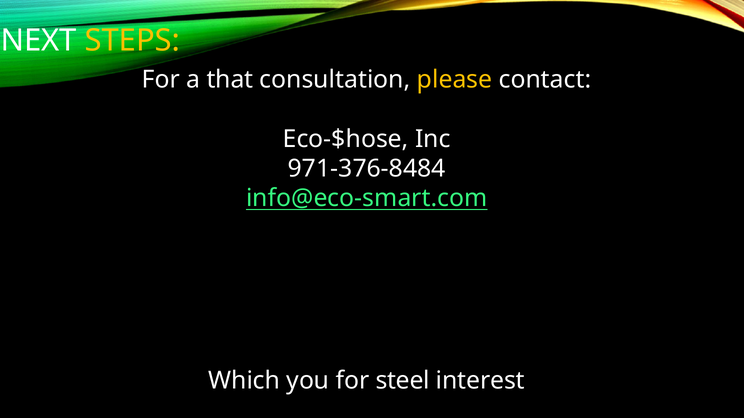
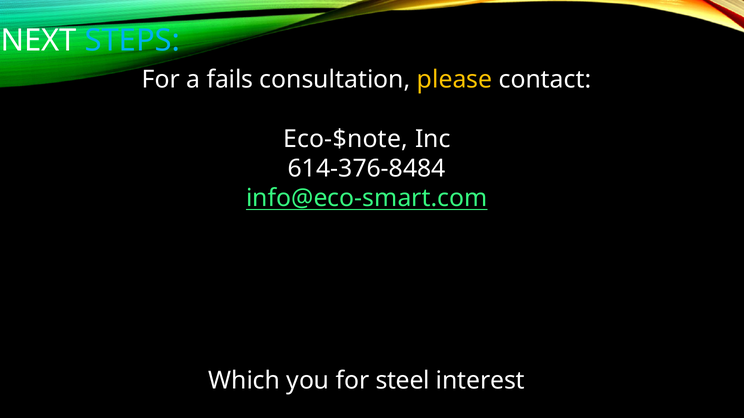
STEPS colour: yellow -> light blue
that: that -> fails
Eco-$hose: Eco-$hose -> Eco-$note
971-376-8484: 971-376-8484 -> 614-376-8484
